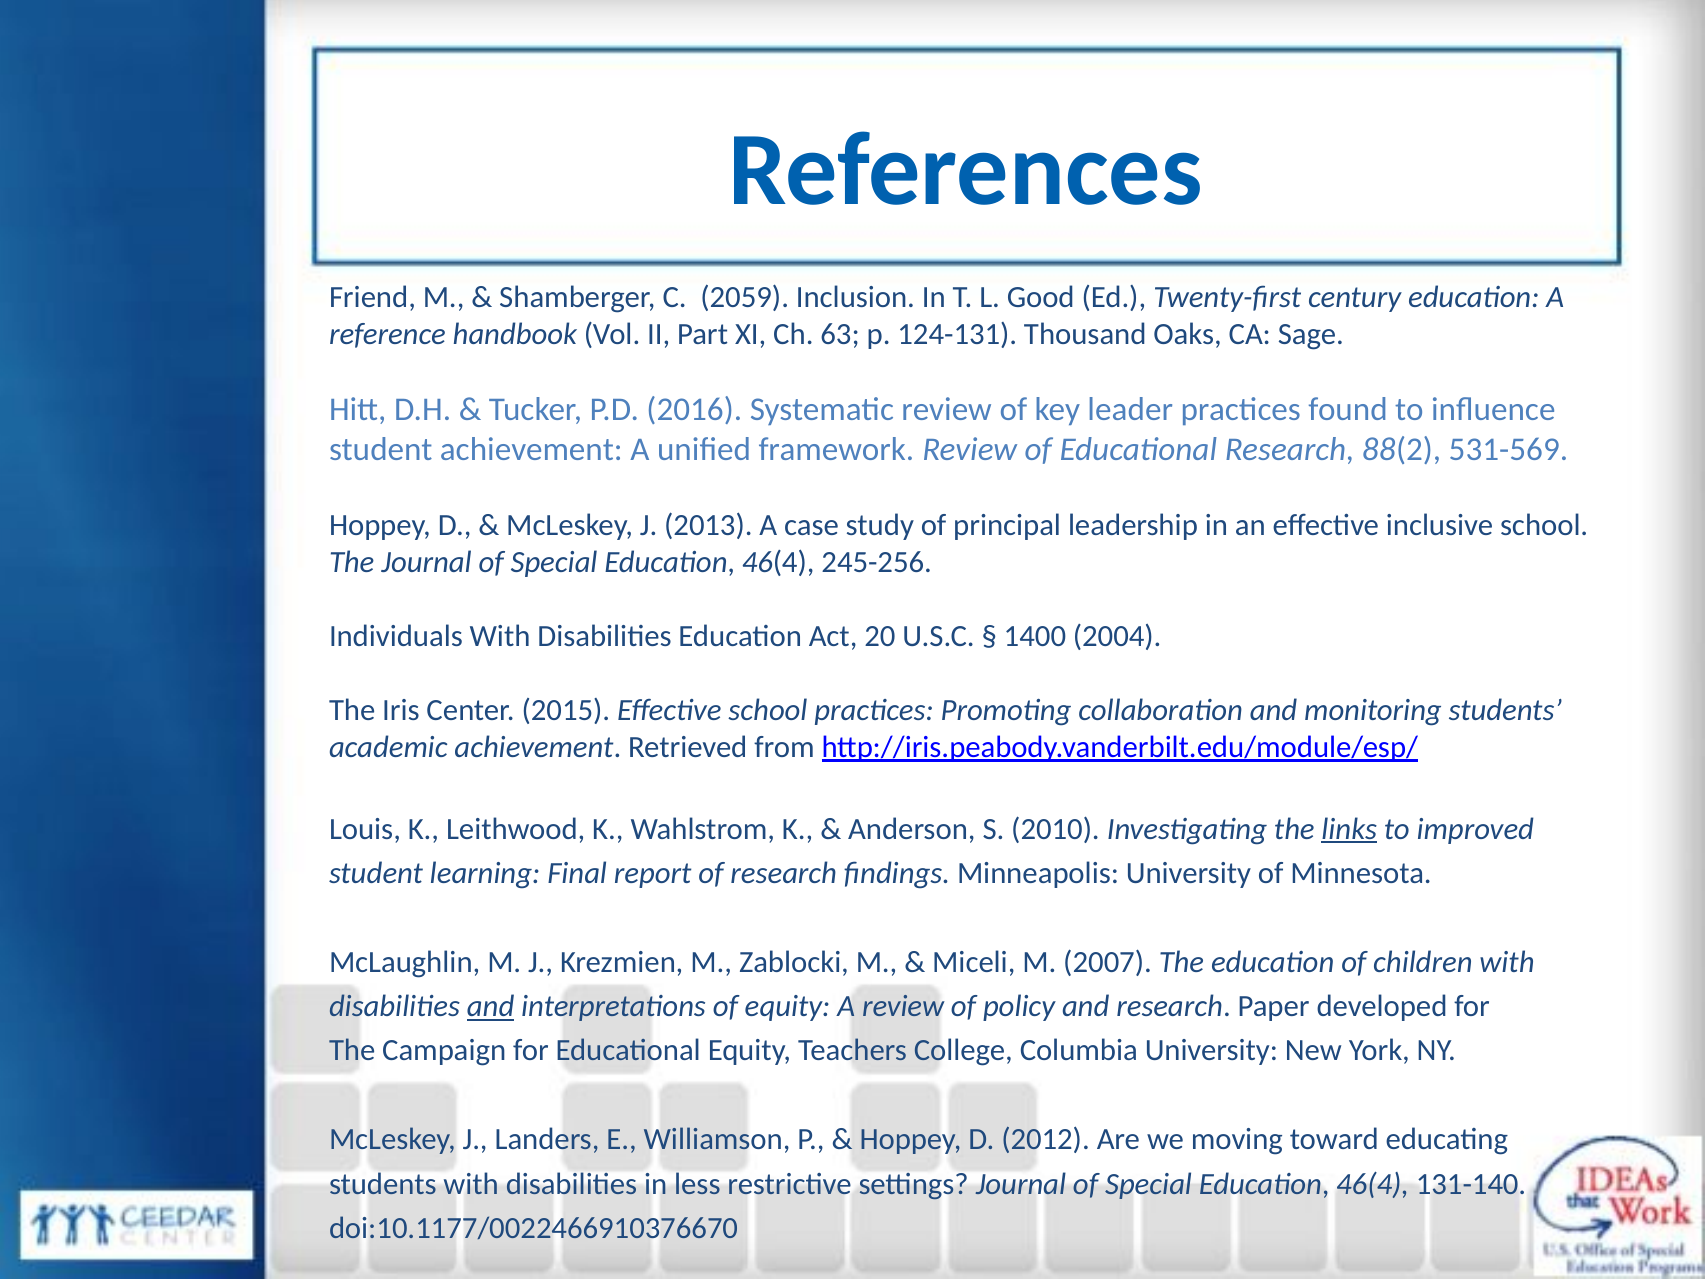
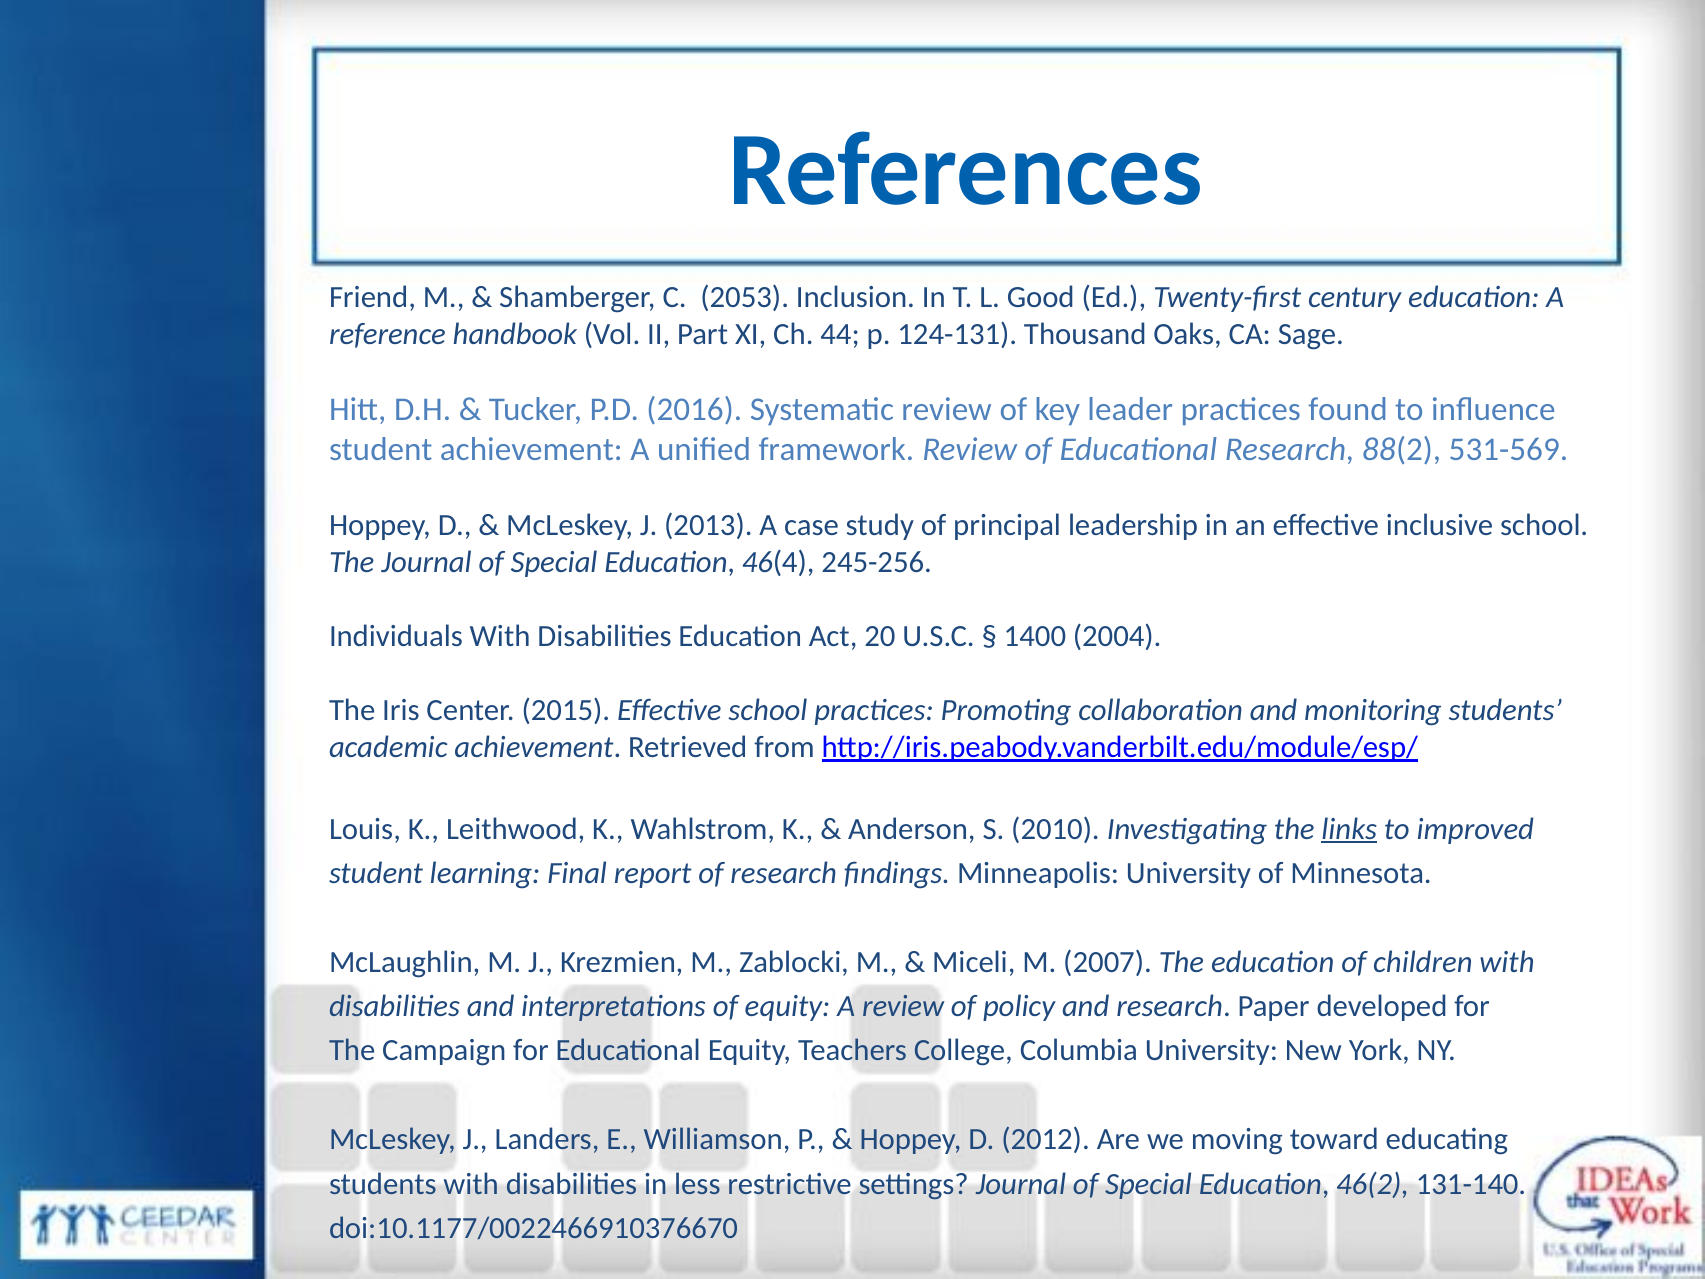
2059: 2059 -> 2053
63: 63 -> 44
and at (491, 1006) underline: present -> none
46(4 at (1373, 1184): 46(4 -> 46(2
